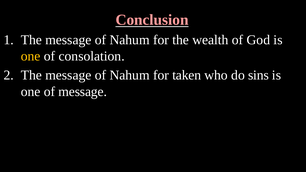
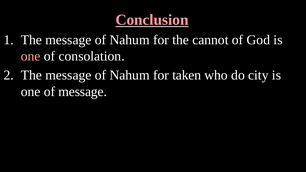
wealth: wealth -> cannot
one at (31, 56) colour: yellow -> pink
sins: sins -> city
